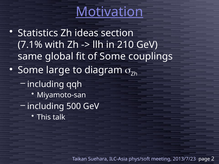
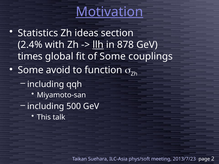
7.1%: 7.1% -> 2.4%
llh underline: none -> present
210: 210 -> 878
same: same -> times
large: large -> avoid
diagram: diagram -> function
